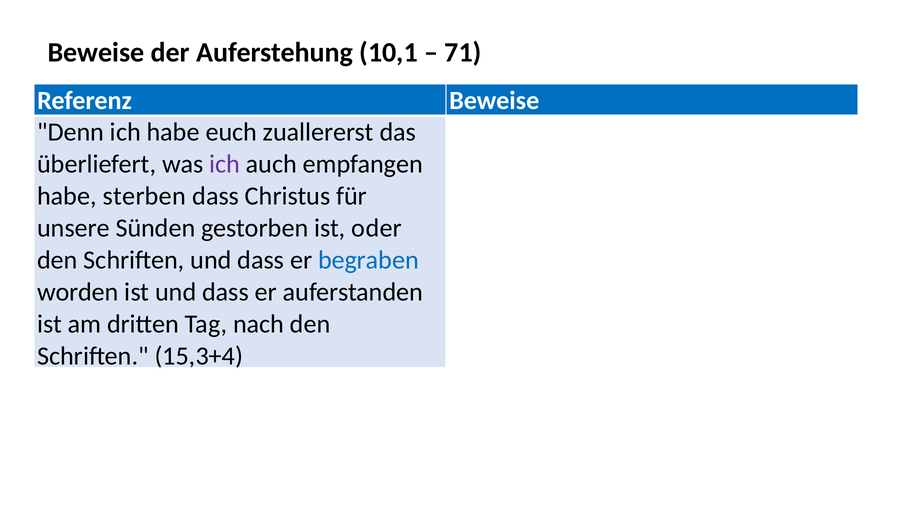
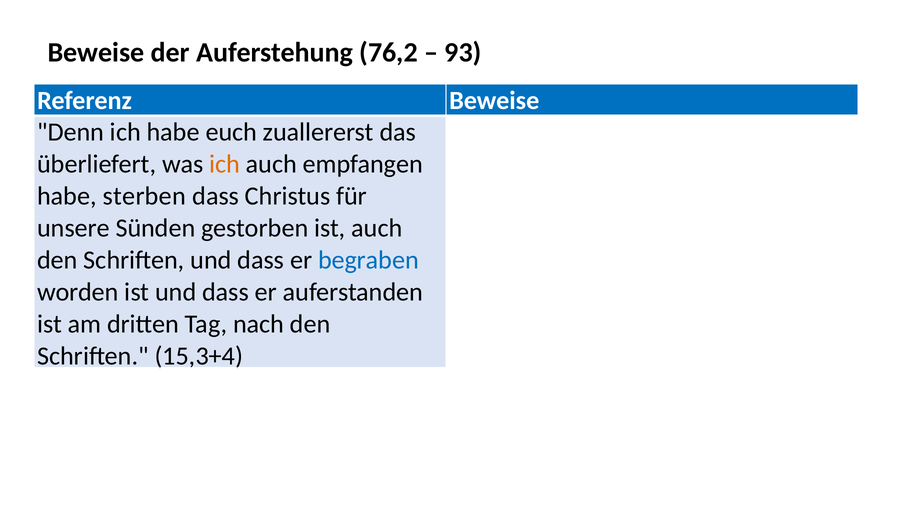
10,1: 10,1 -> 76,2
71: 71 -> 93
ich at (225, 164) colour: purple -> orange
ist oder: oder -> auch
